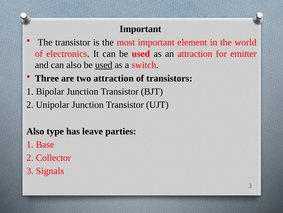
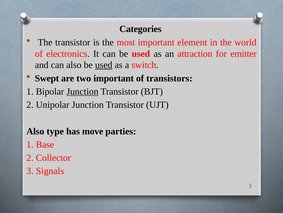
Important at (140, 29): Important -> Categories
Three: Three -> Swept
two attraction: attraction -> important
Junction at (82, 91) underline: none -> present
leave: leave -> move
